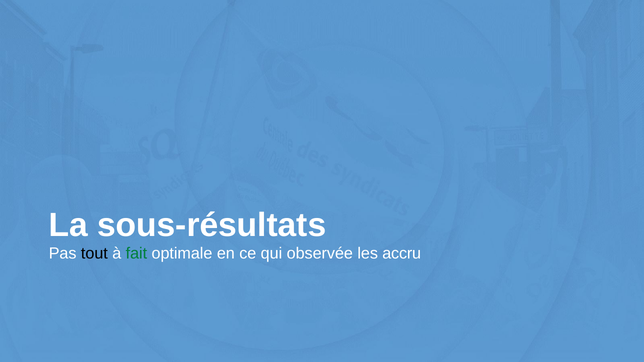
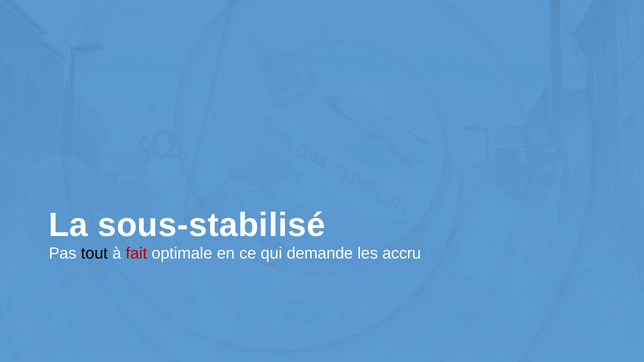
sous-résultats: sous-résultats -> sous-stabilisé
fait colour: green -> red
observée: observée -> demande
